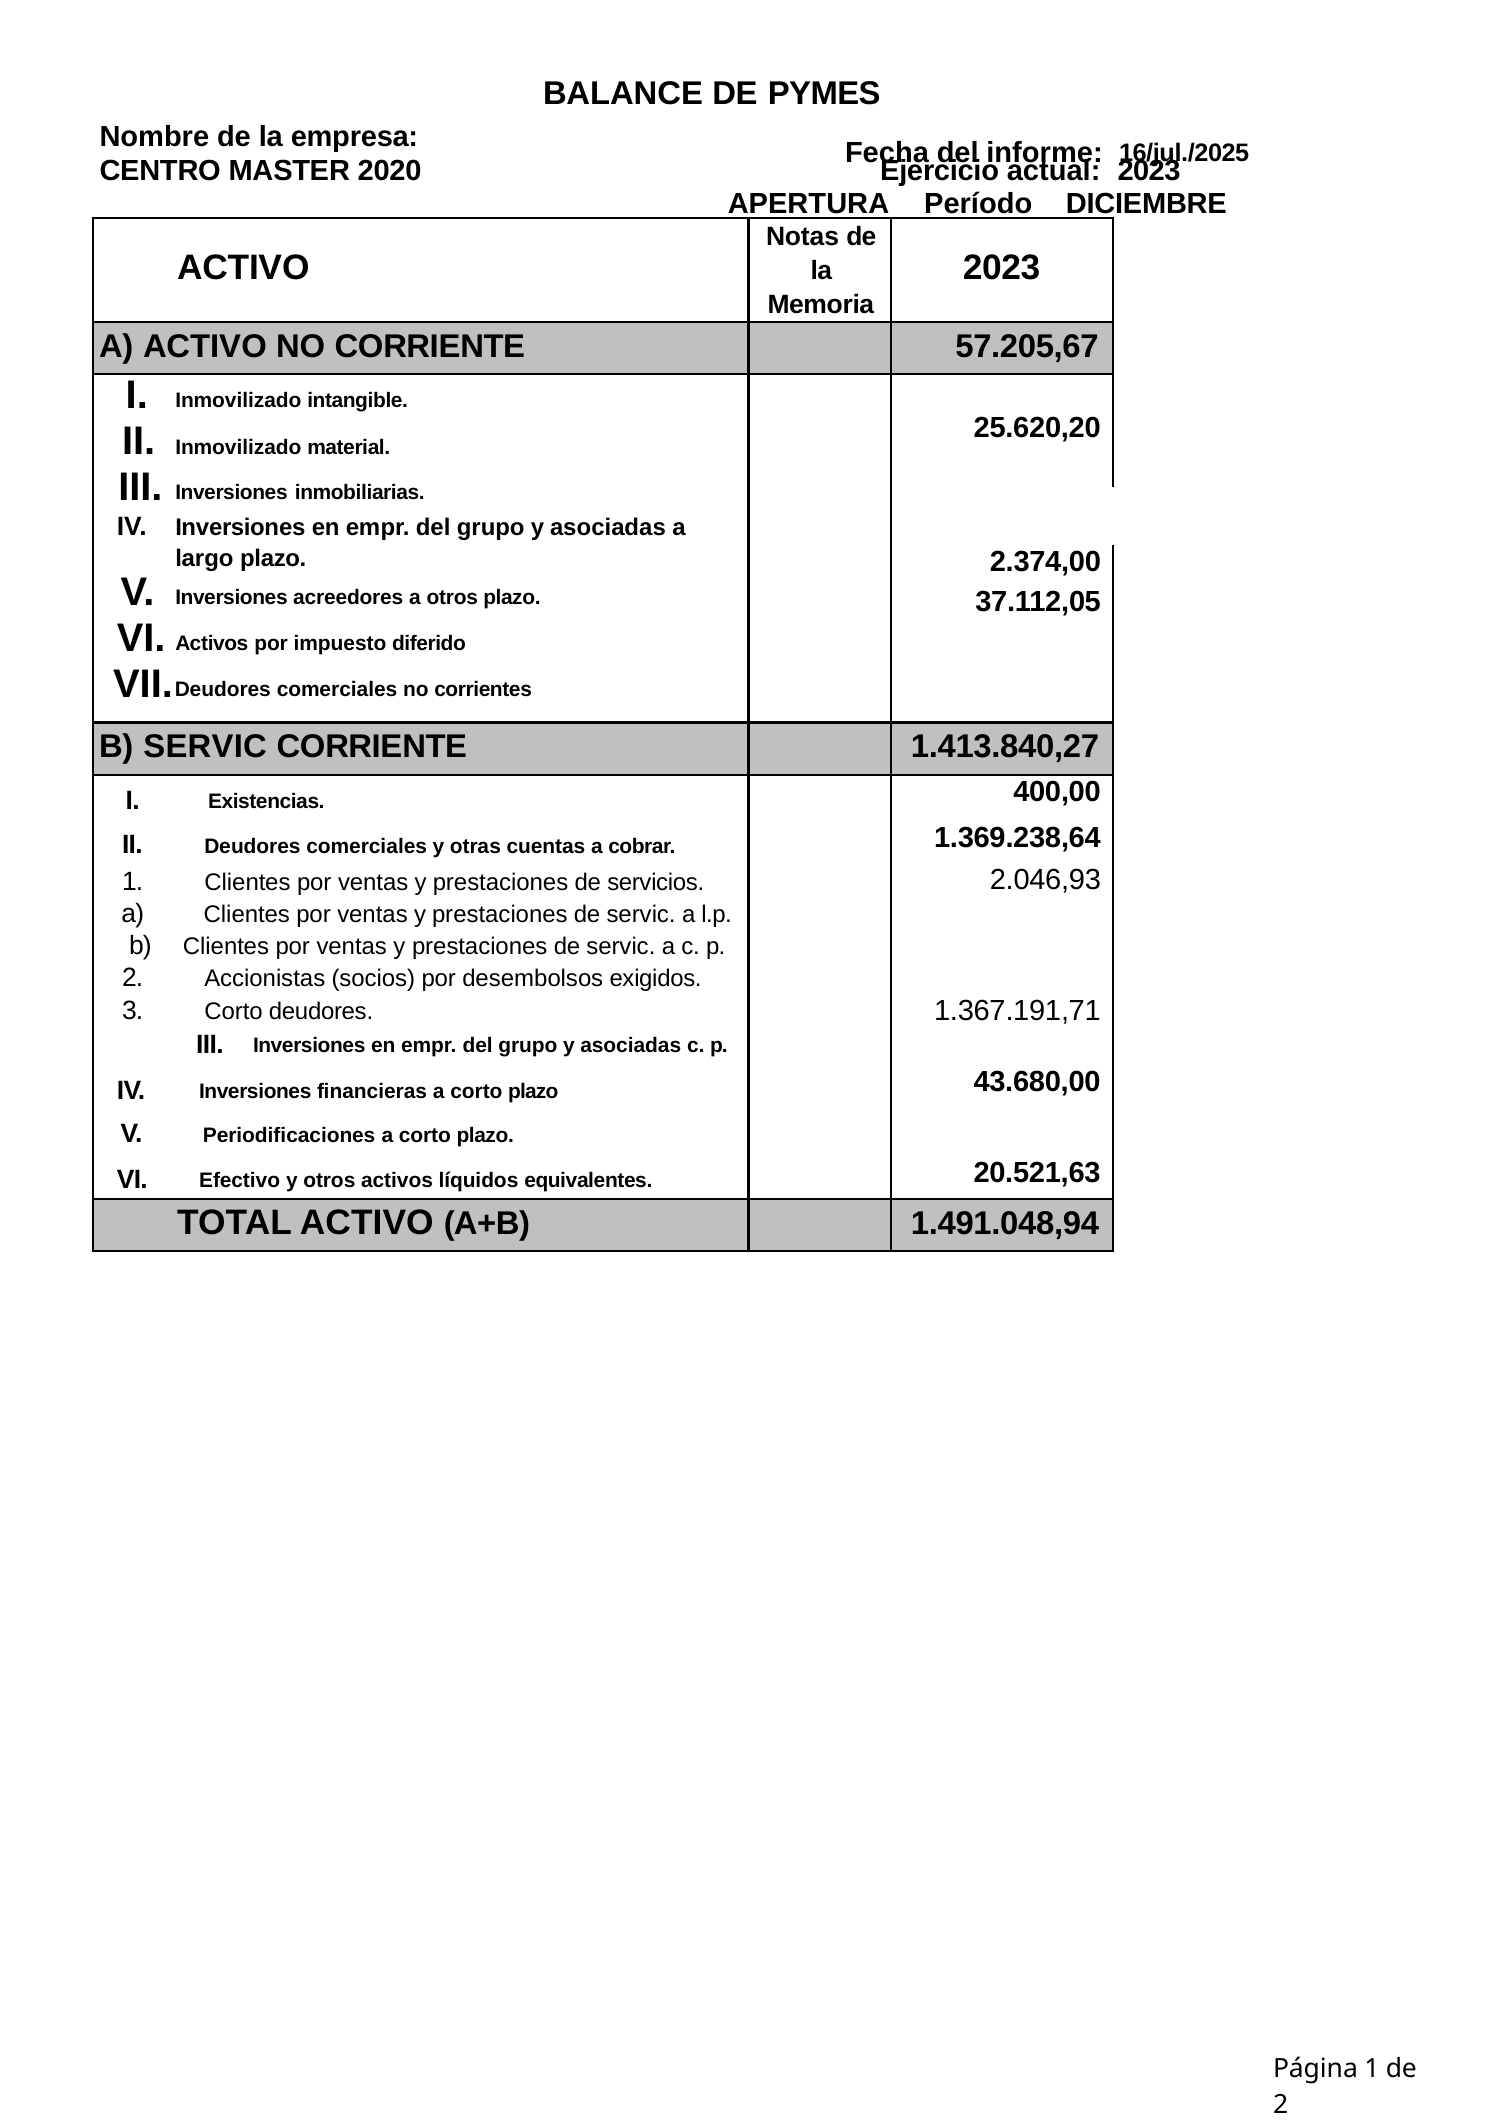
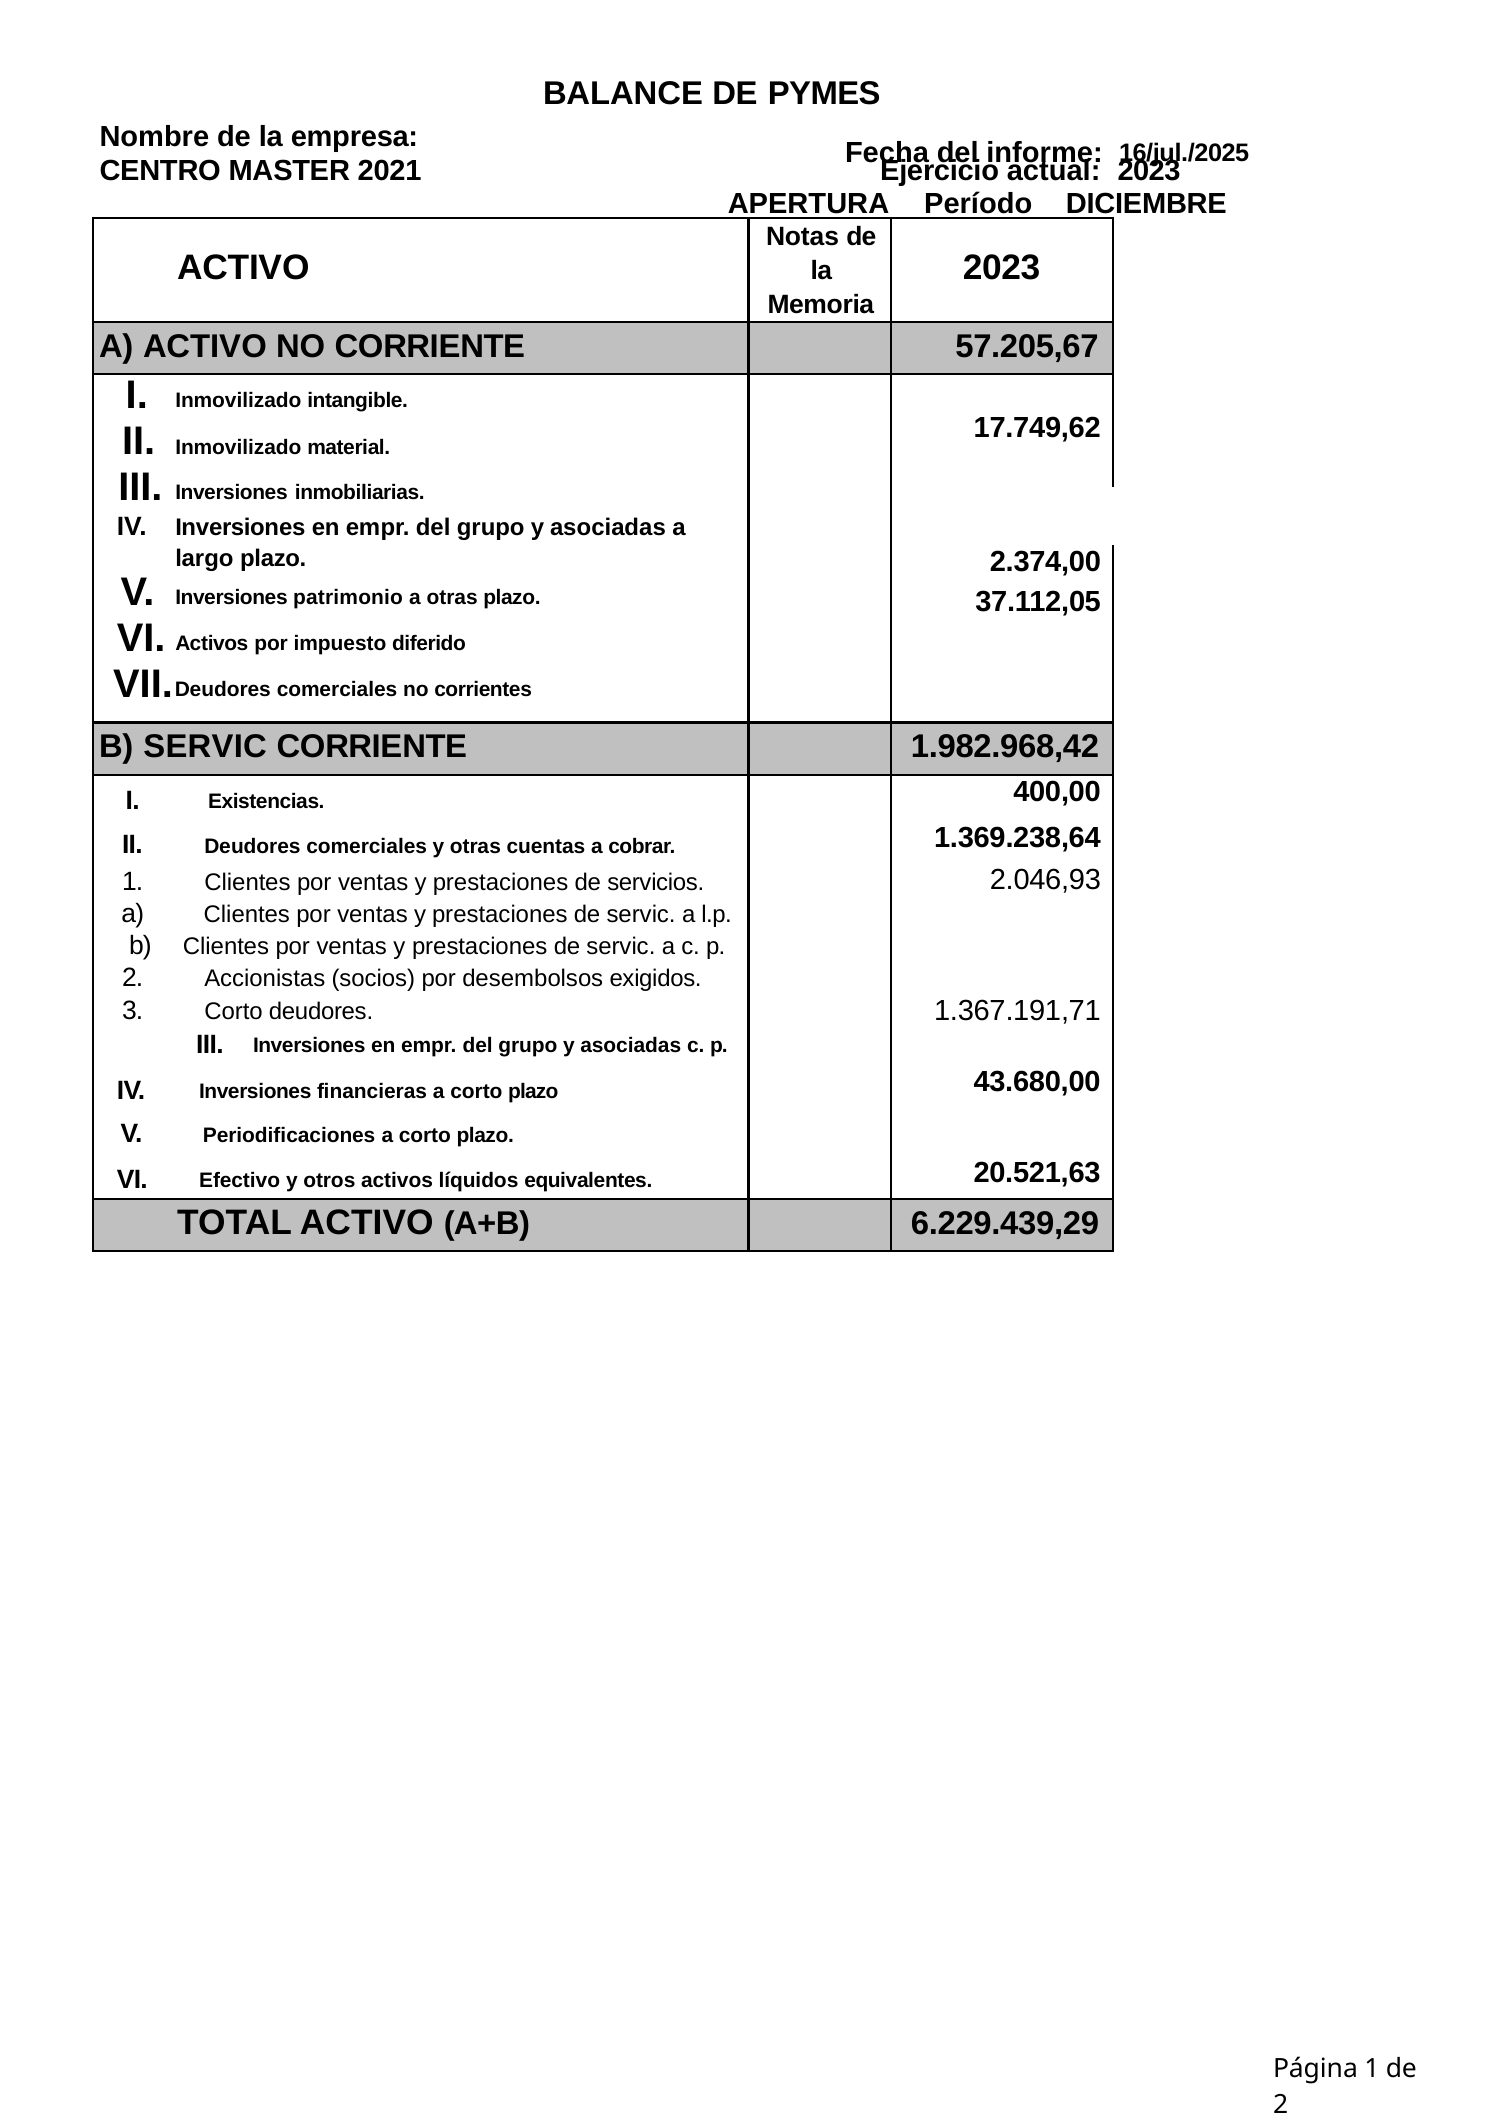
2020: 2020 -> 2021
25.620,20: 25.620,20 -> 17.749,62
acreedores: acreedores -> patrimonio
a otros: otros -> otras
1.413.840,27: 1.413.840,27 -> 1.982.968,42
1.491.048,94: 1.491.048,94 -> 6.229.439,29
